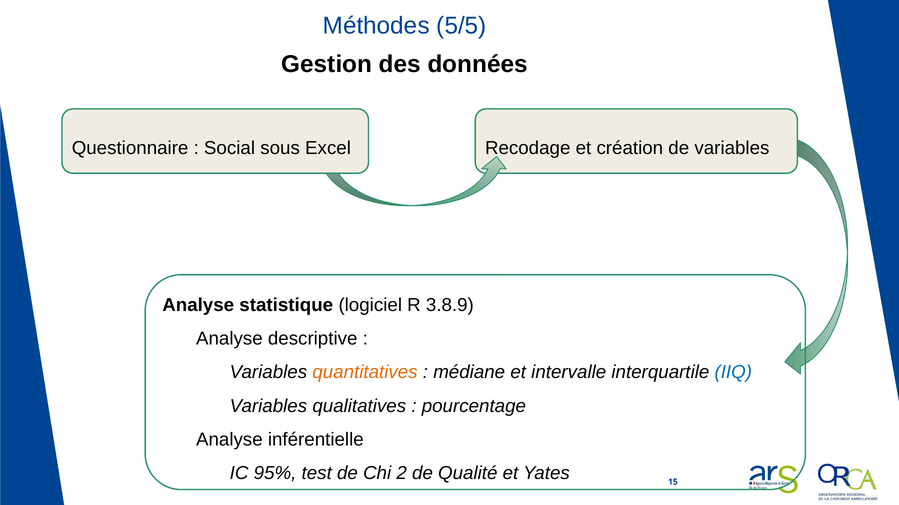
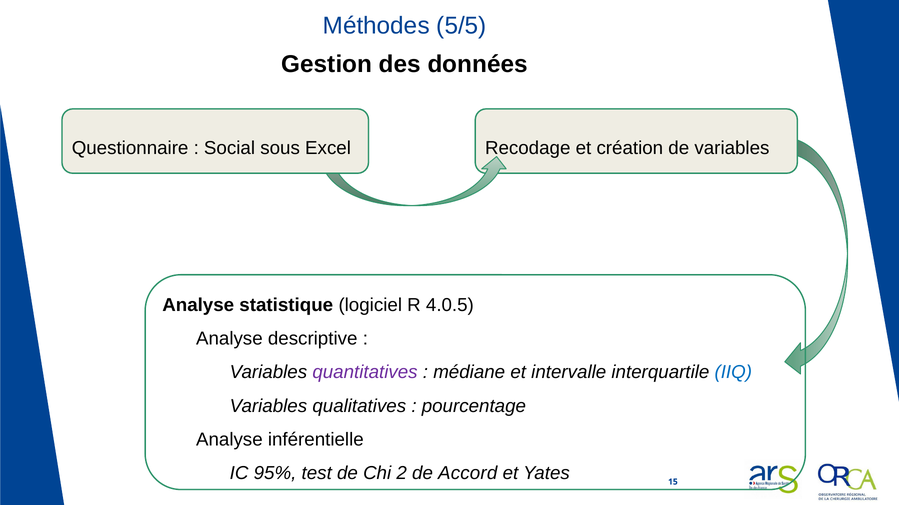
3.8.9: 3.8.9 -> 4.0.5
quantitatives colour: orange -> purple
Qualité: Qualité -> Accord
